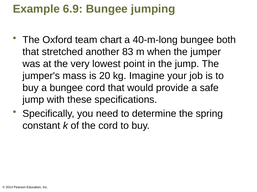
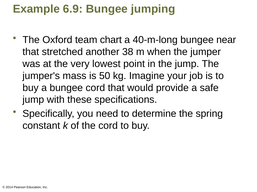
both: both -> near
83: 83 -> 38
20: 20 -> 50
